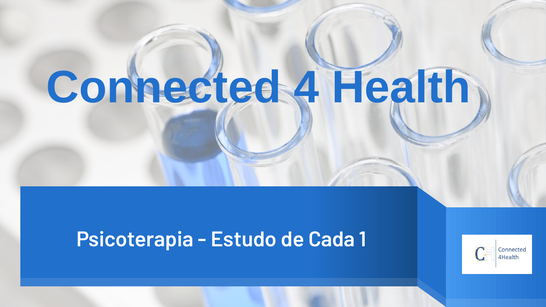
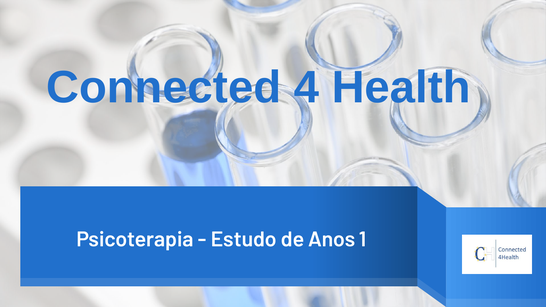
Cada: Cada -> Anos
